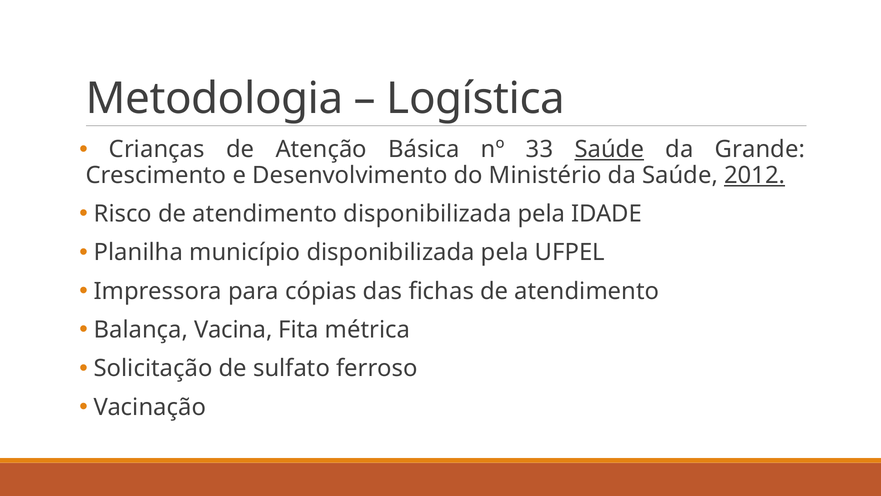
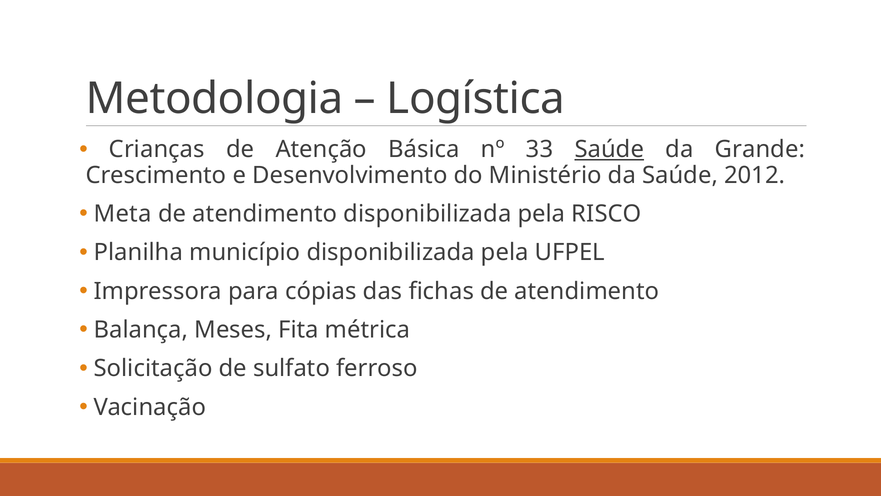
2012 underline: present -> none
Risco: Risco -> Meta
IDADE: IDADE -> RISCO
Vacina: Vacina -> Meses
